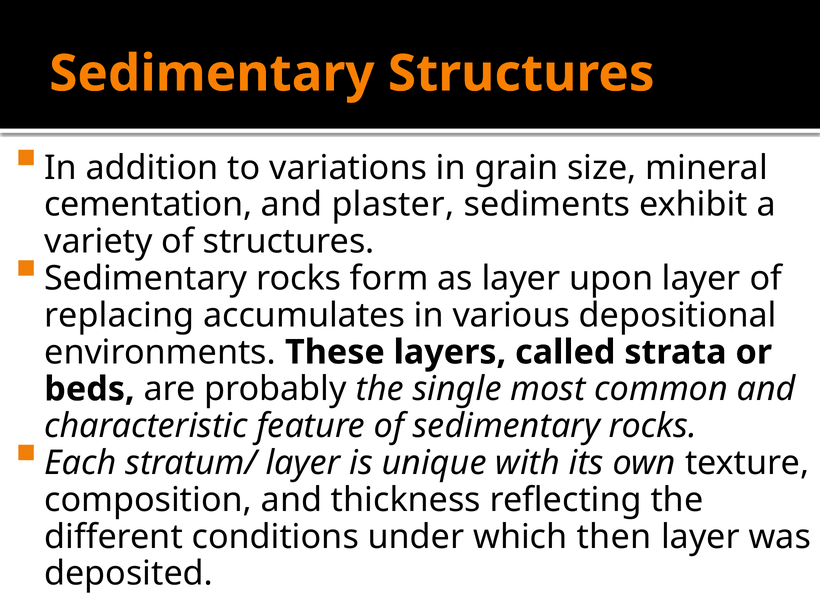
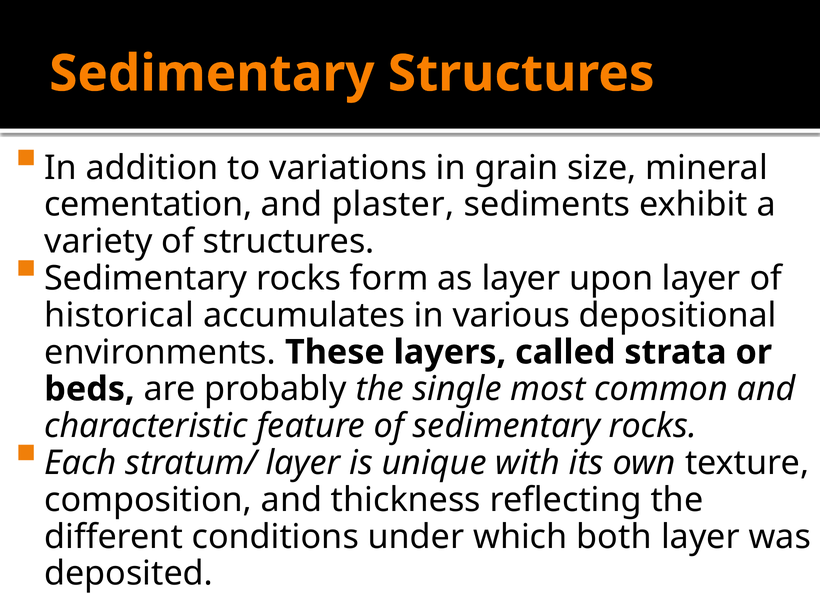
replacing: replacing -> historical
then: then -> both
